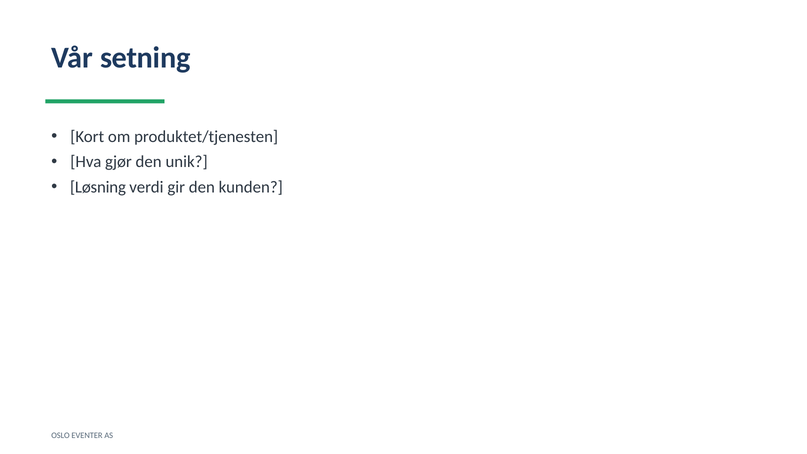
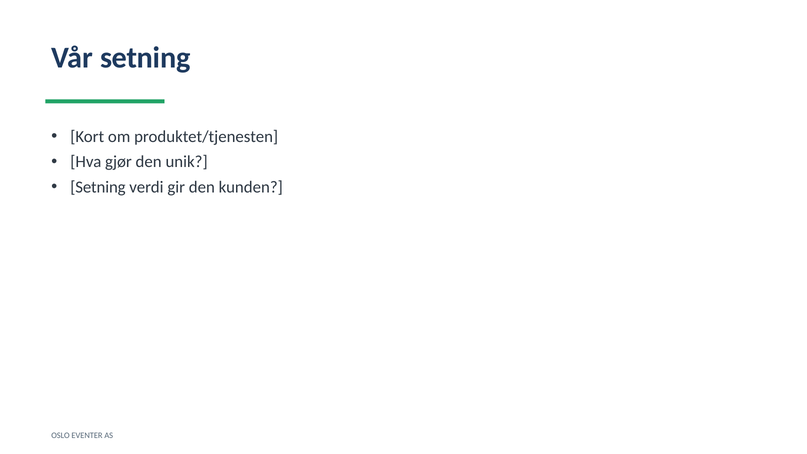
Løsning at (98, 187): Løsning -> Setning
